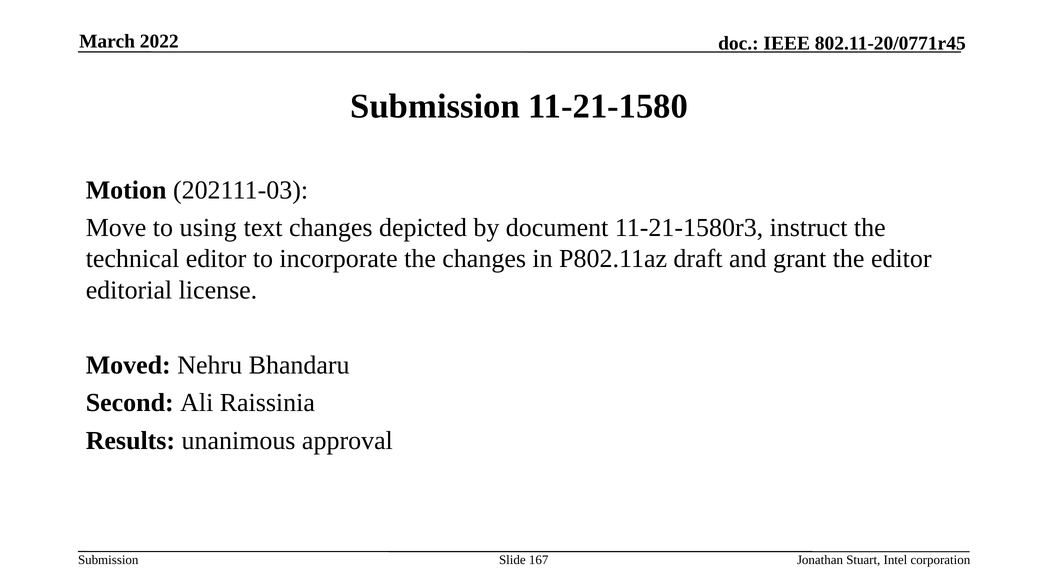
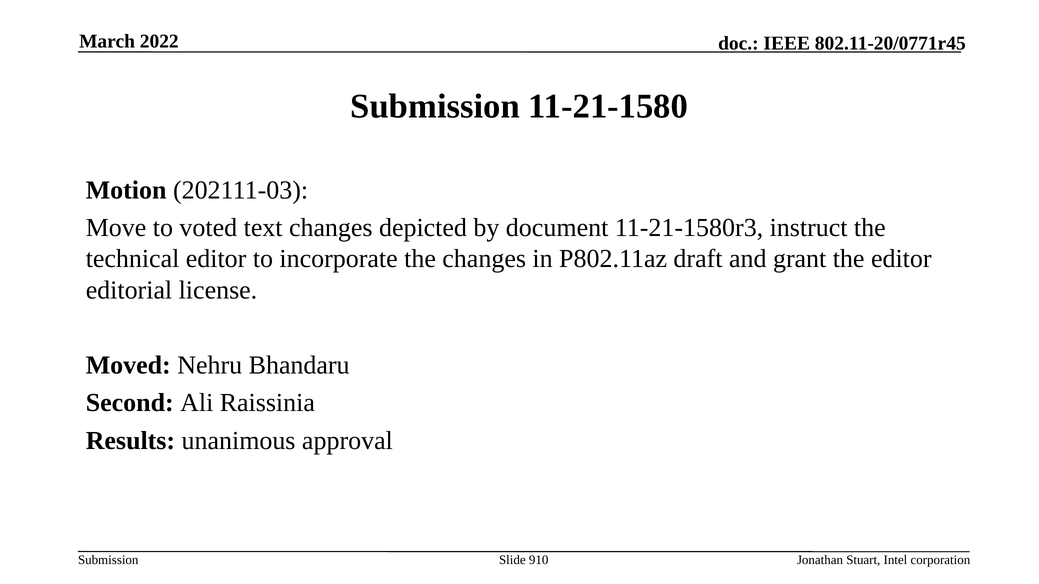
using: using -> voted
167: 167 -> 910
